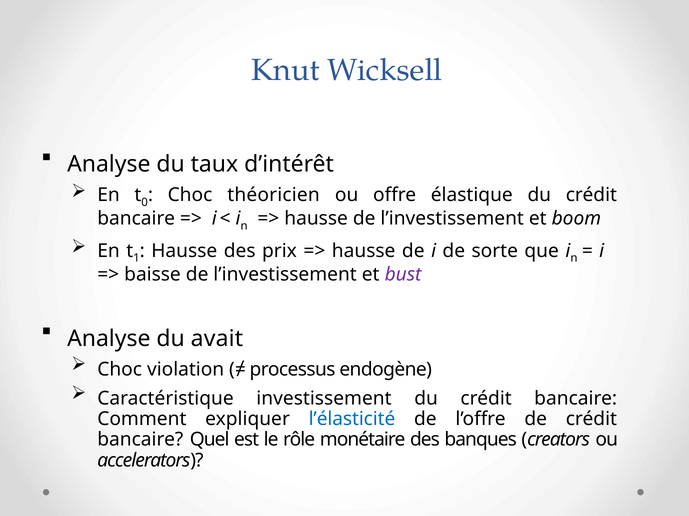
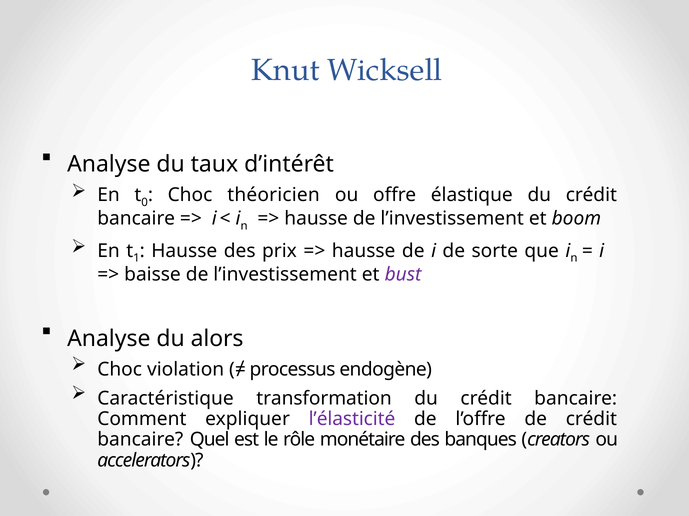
avait: avait -> alors
investissement: investissement -> transformation
l’élasticité colour: blue -> purple
